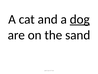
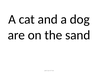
dog underline: present -> none
